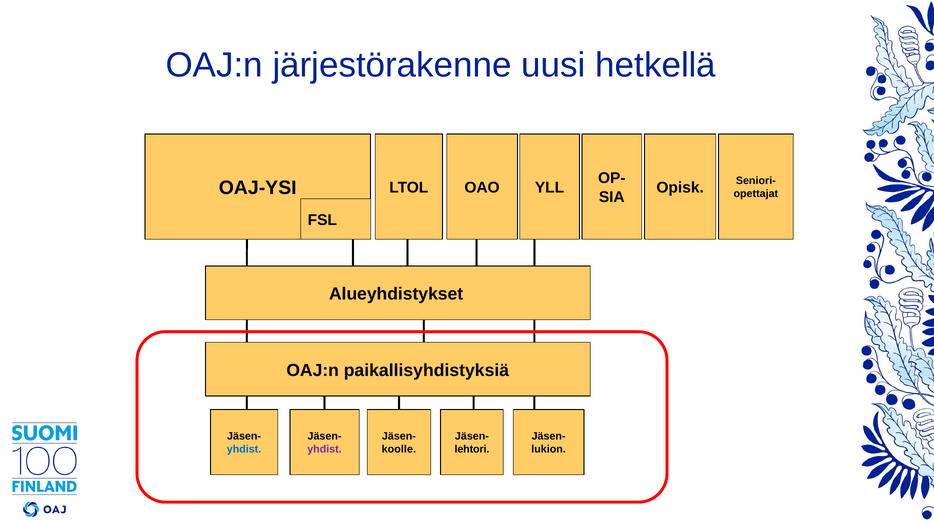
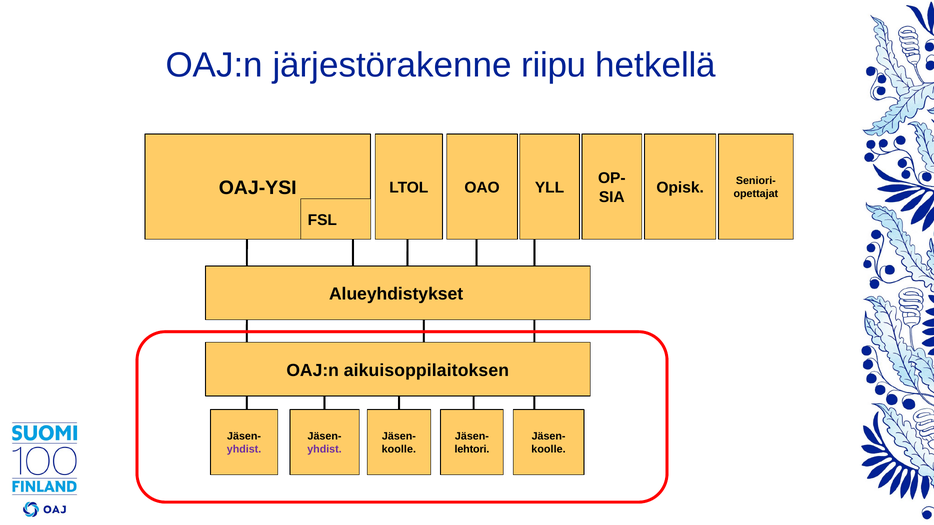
uusi: uusi -> riipu
paikallisyhdistyksiä: paikallisyhdistyksiä -> aikuisoppilaitoksen
yhdist at (244, 450) colour: blue -> purple
lukion at (549, 450): lukion -> koolle
